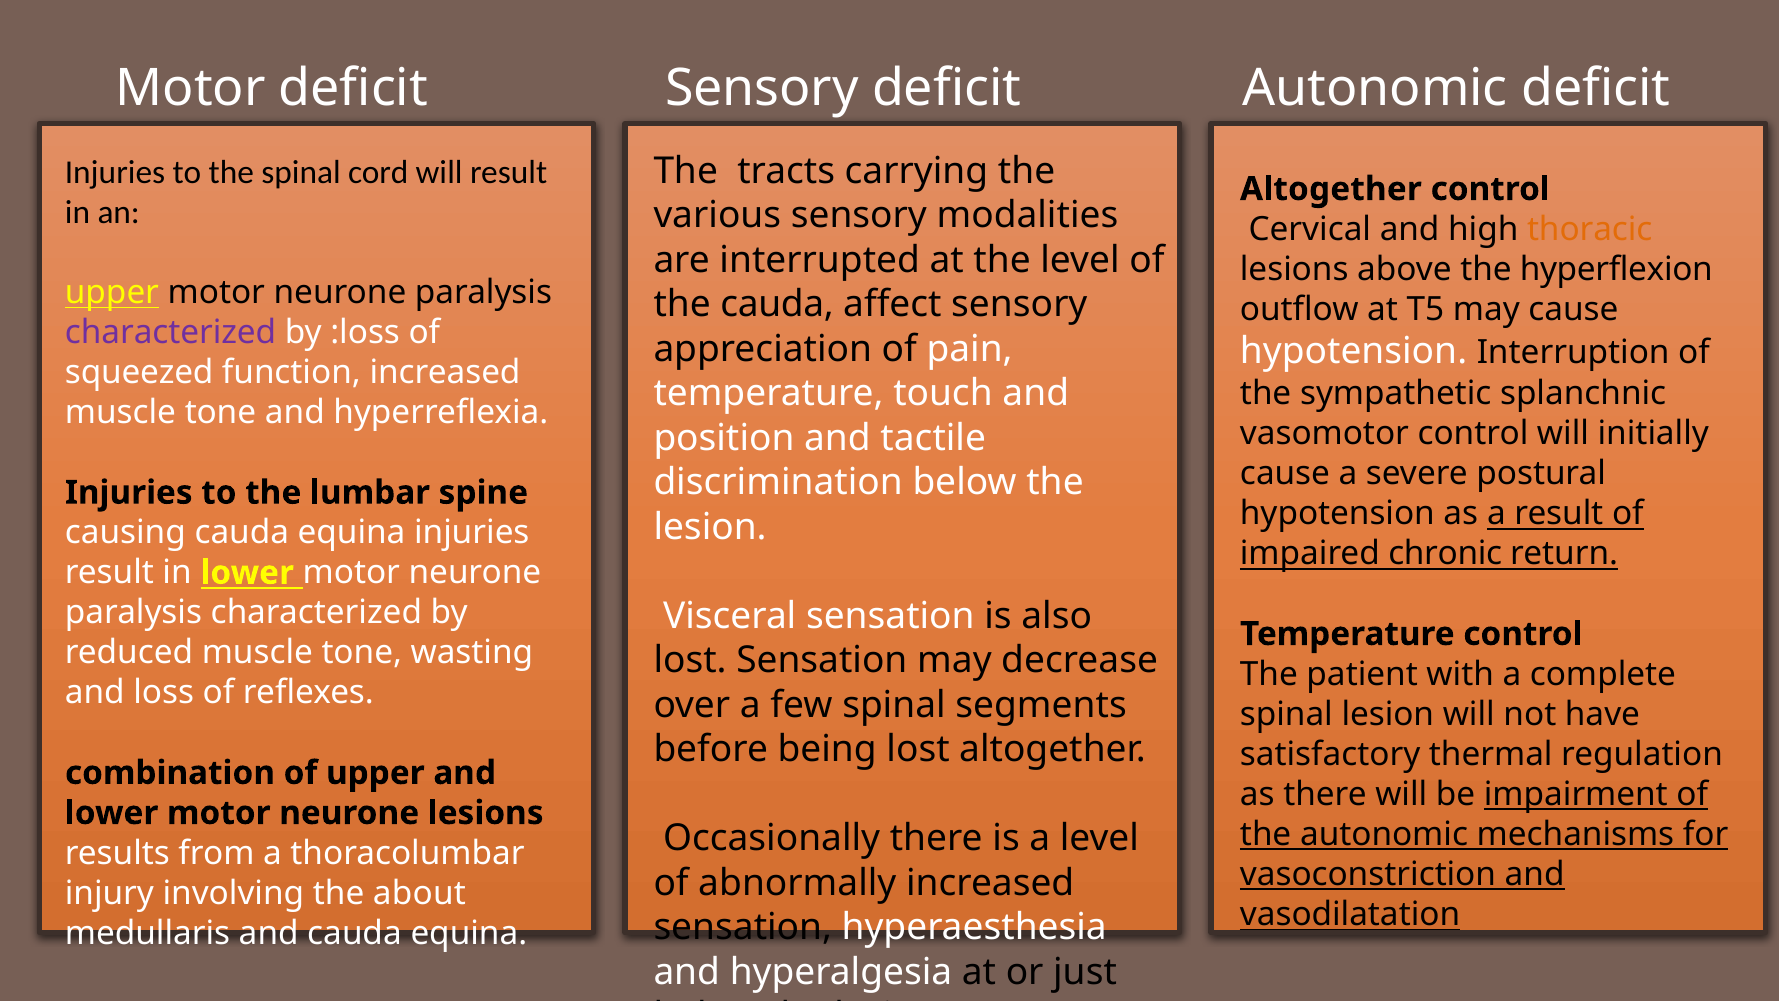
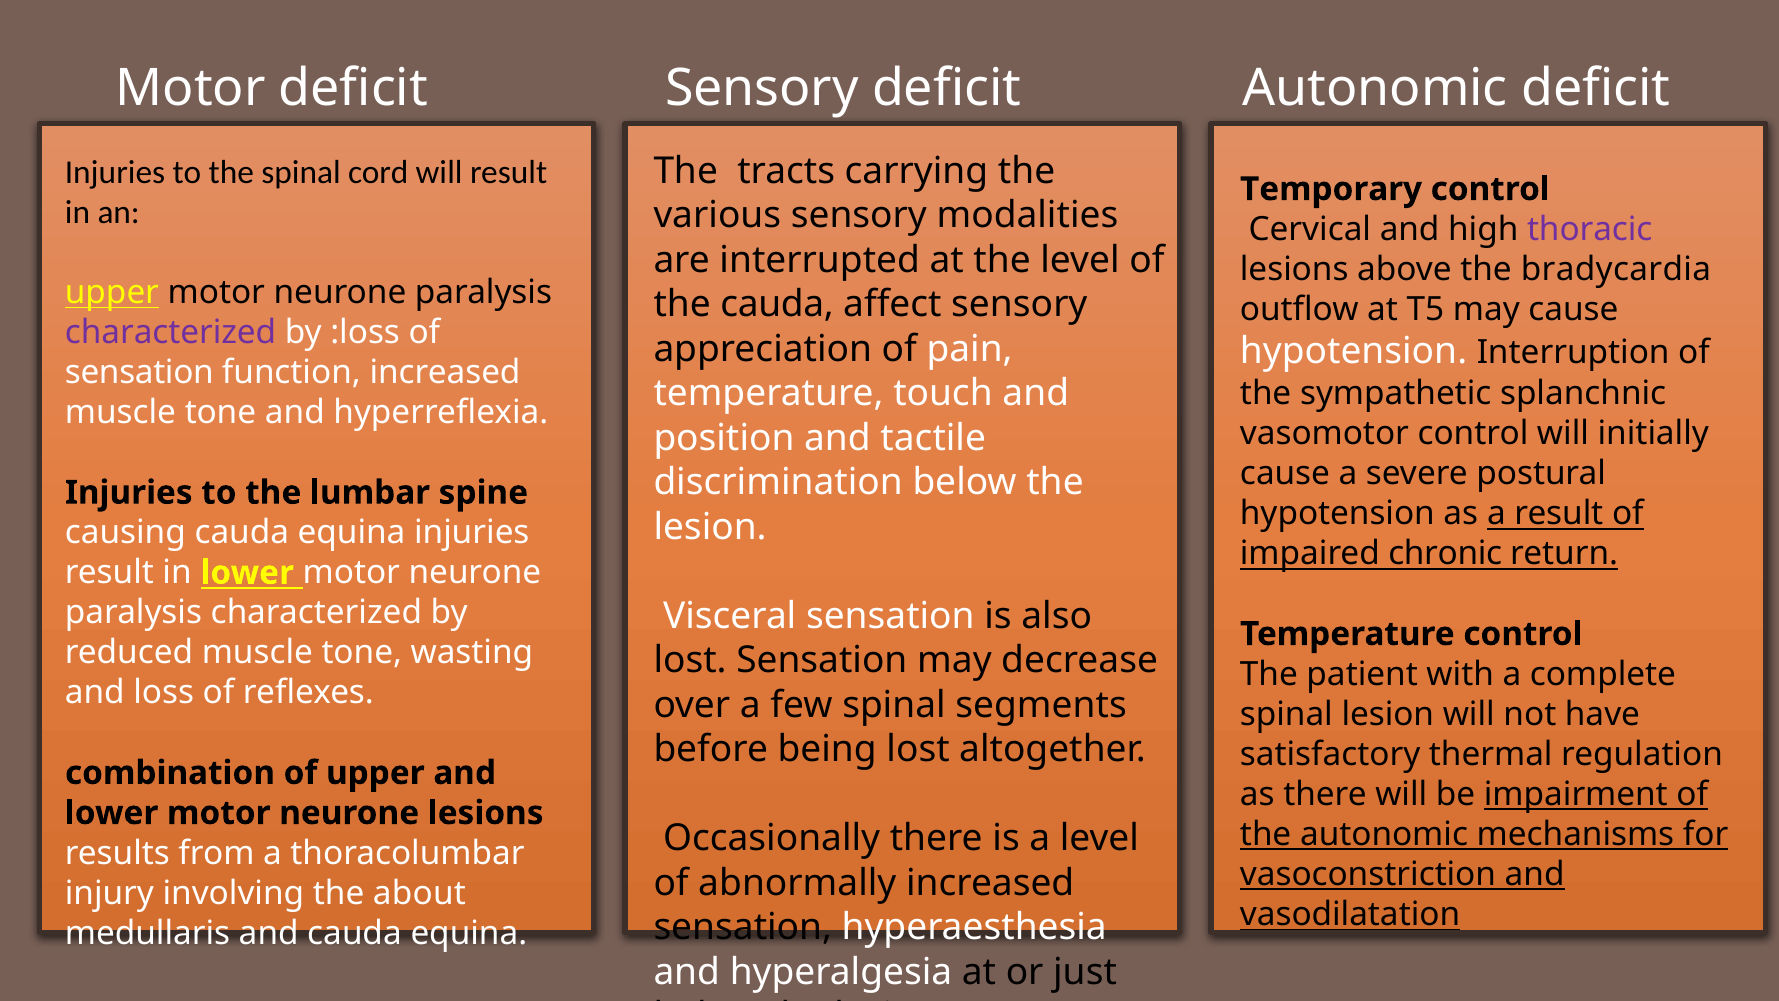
Altogether at (1331, 189): Altogether -> Temporary
thoracic colour: orange -> purple
hyperflexion: hyperflexion -> bradycardia
squeezed at (139, 372): squeezed -> sensation
